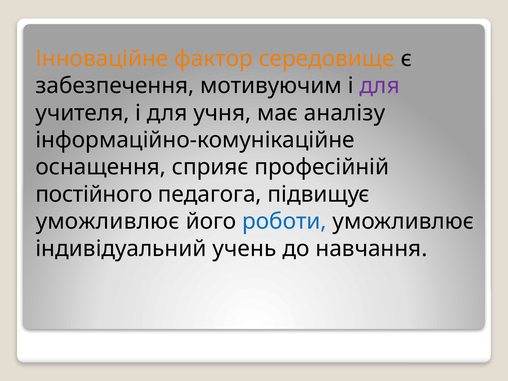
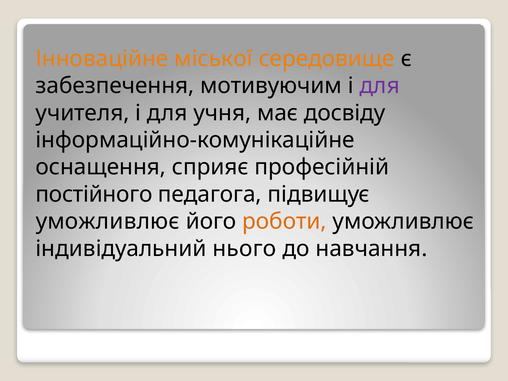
фактор: фактор -> міської
аналізу: аналізу -> досвіду
роботи colour: blue -> orange
учень: учень -> нього
